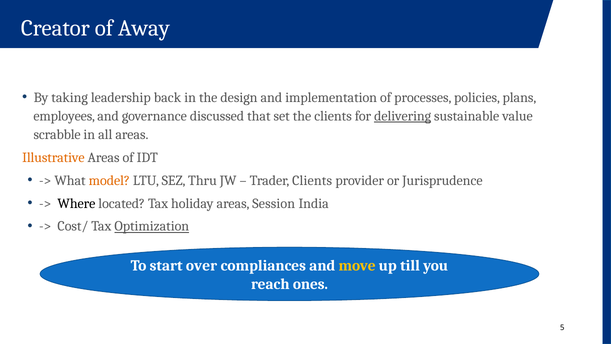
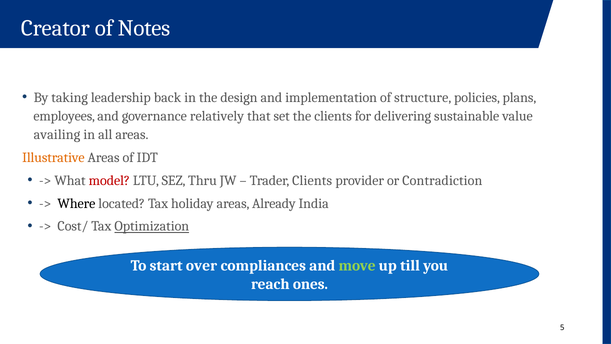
Away: Away -> Notes
processes: processes -> structure
discussed: discussed -> relatively
delivering underline: present -> none
scrabble: scrabble -> availing
model colour: orange -> red
Jurisprudence: Jurisprudence -> Contradiction
Session: Session -> Already
move colour: yellow -> light green
